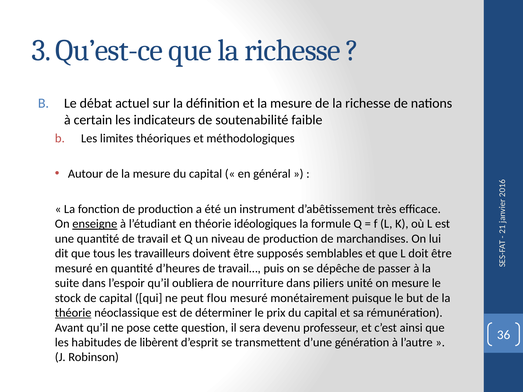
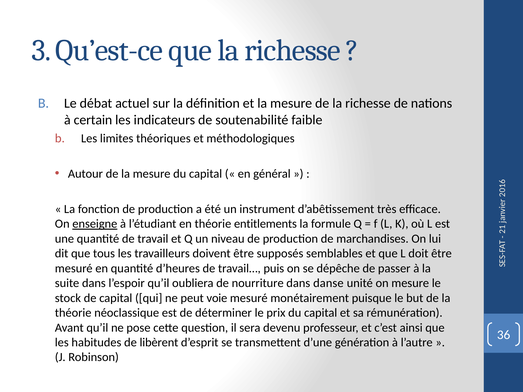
idéologiques: idéologiques -> entitlements
piliers: piliers -> danse
flou: flou -> voie
théorie at (73, 313) underline: present -> none
